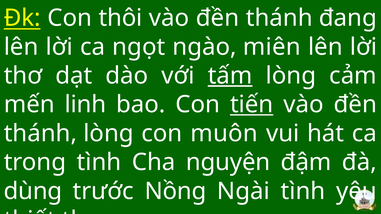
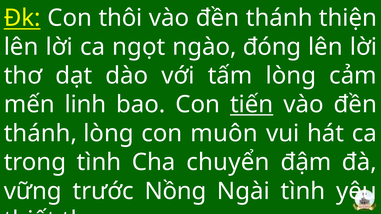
đang: đang -> thiện
miên: miên -> đóng
tấm underline: present -> none
nguyện: nguyện -> chuyển
dùng: dùng -> vững
